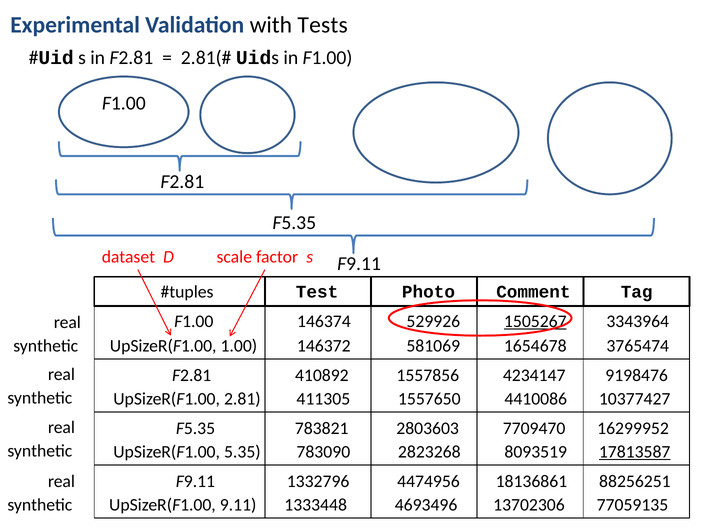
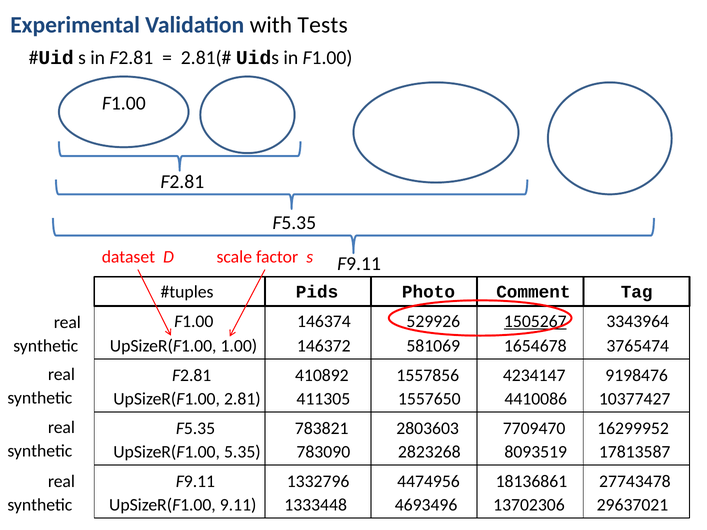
Test: Test -> Pids
17813587 underline: present -> none
88256251: 88256251 -> 27743478
77059135: 77059135 -> 29637021
